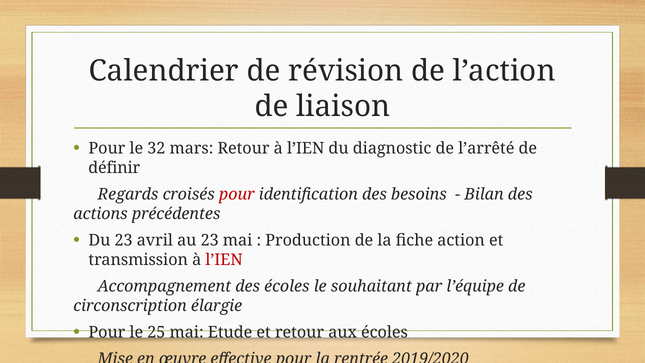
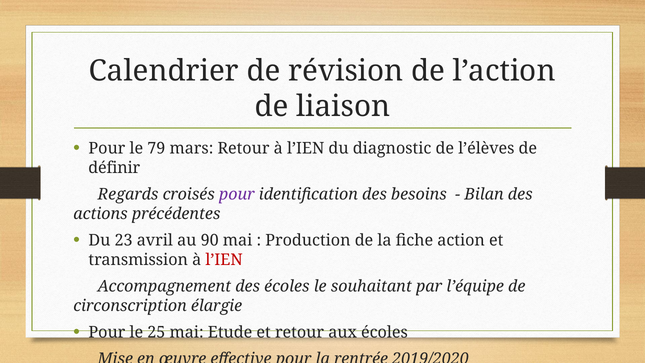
32: 32 -> 79
l’arrêté: l’arrêté -> l’élèves
pour at (237, 194) colour: red -> purple
au 23: 23 -> 90
